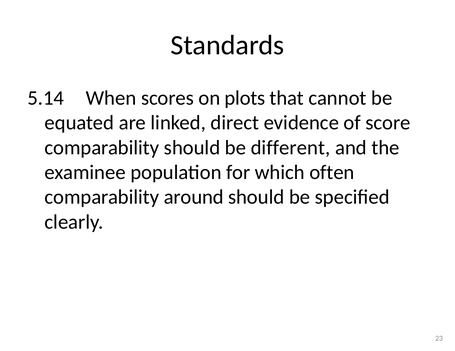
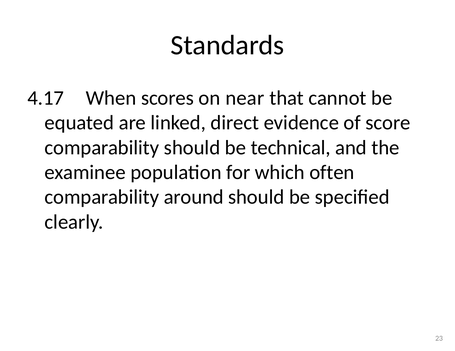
5.14: 5.14 -> 4.17
plots: plots -> near
different: different -> technical
